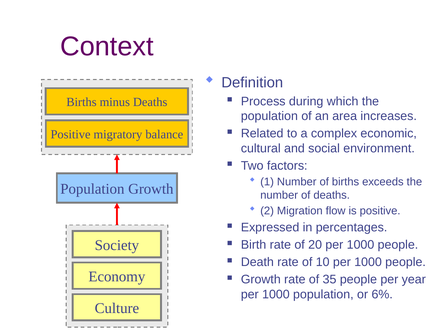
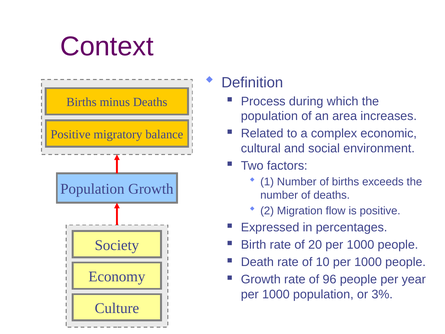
35: 35 -> 96
6%: 6% -> 3%
